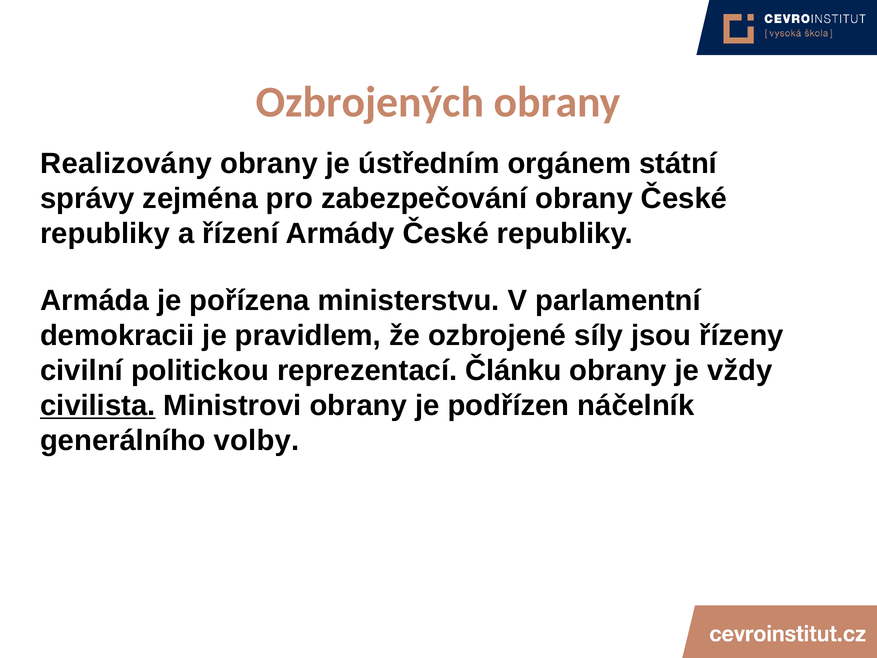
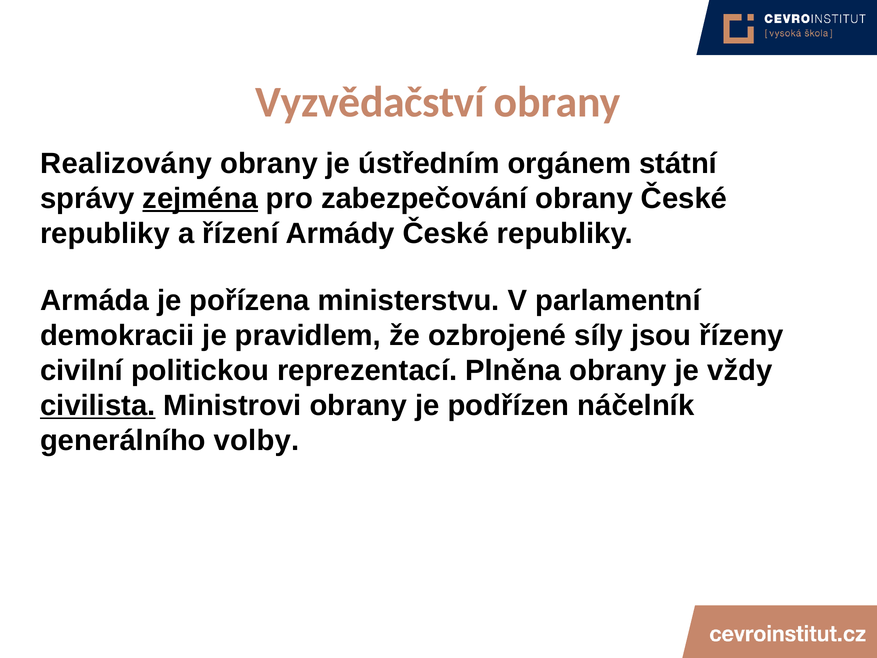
Ozbrojených: Ozbrojených -> Vyzvědačství
zejména underline: none -> present
Článku: Článku -> Plněna
